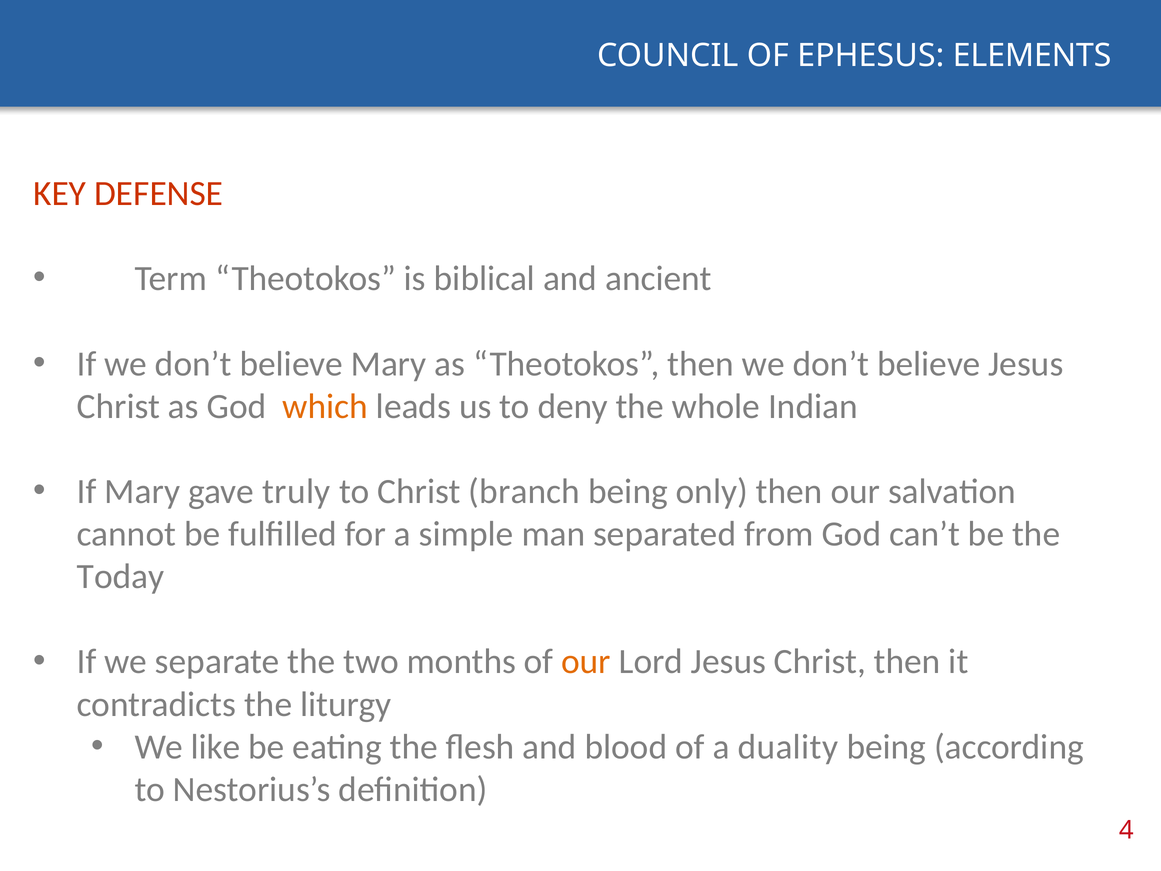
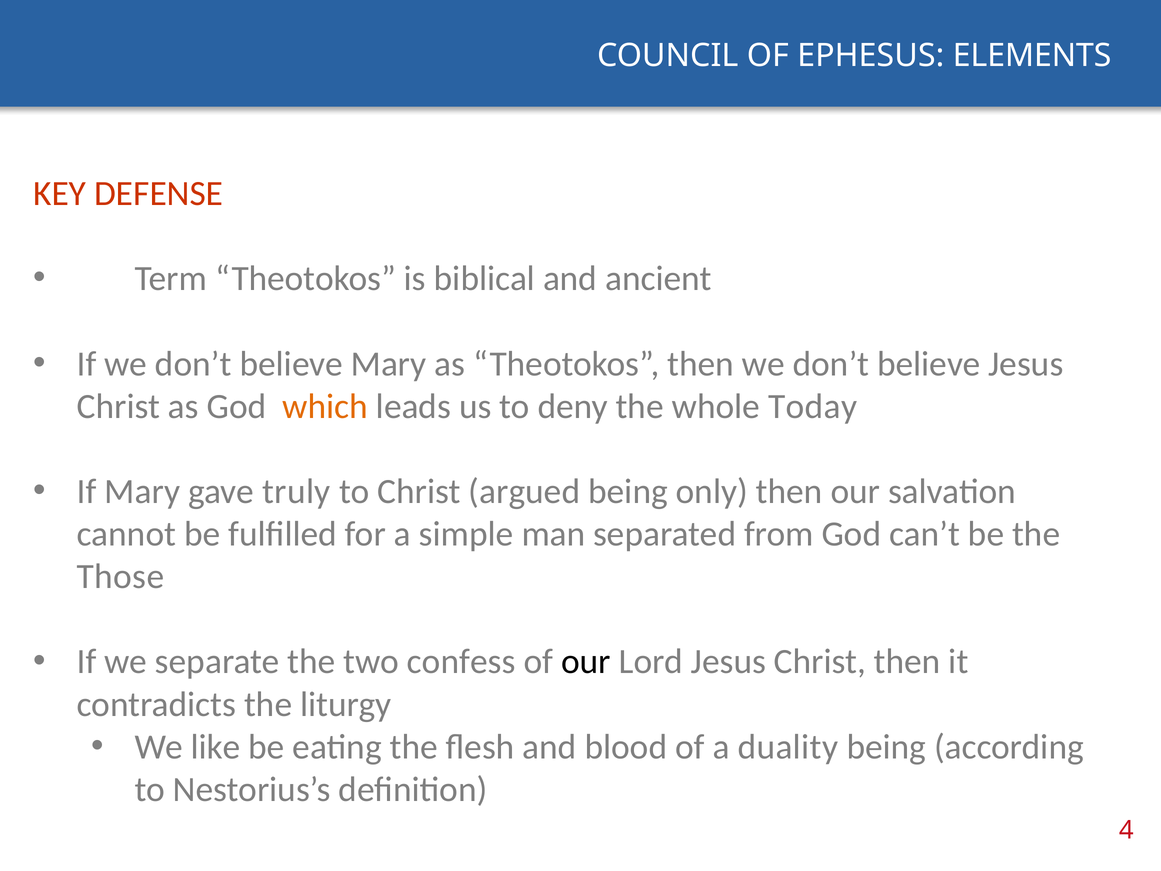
Indian: Indian -> Today
branch: branch -> argued
Today: Today -> Those
months: months -> confess
our at (586, 662) colour: orange -> black
